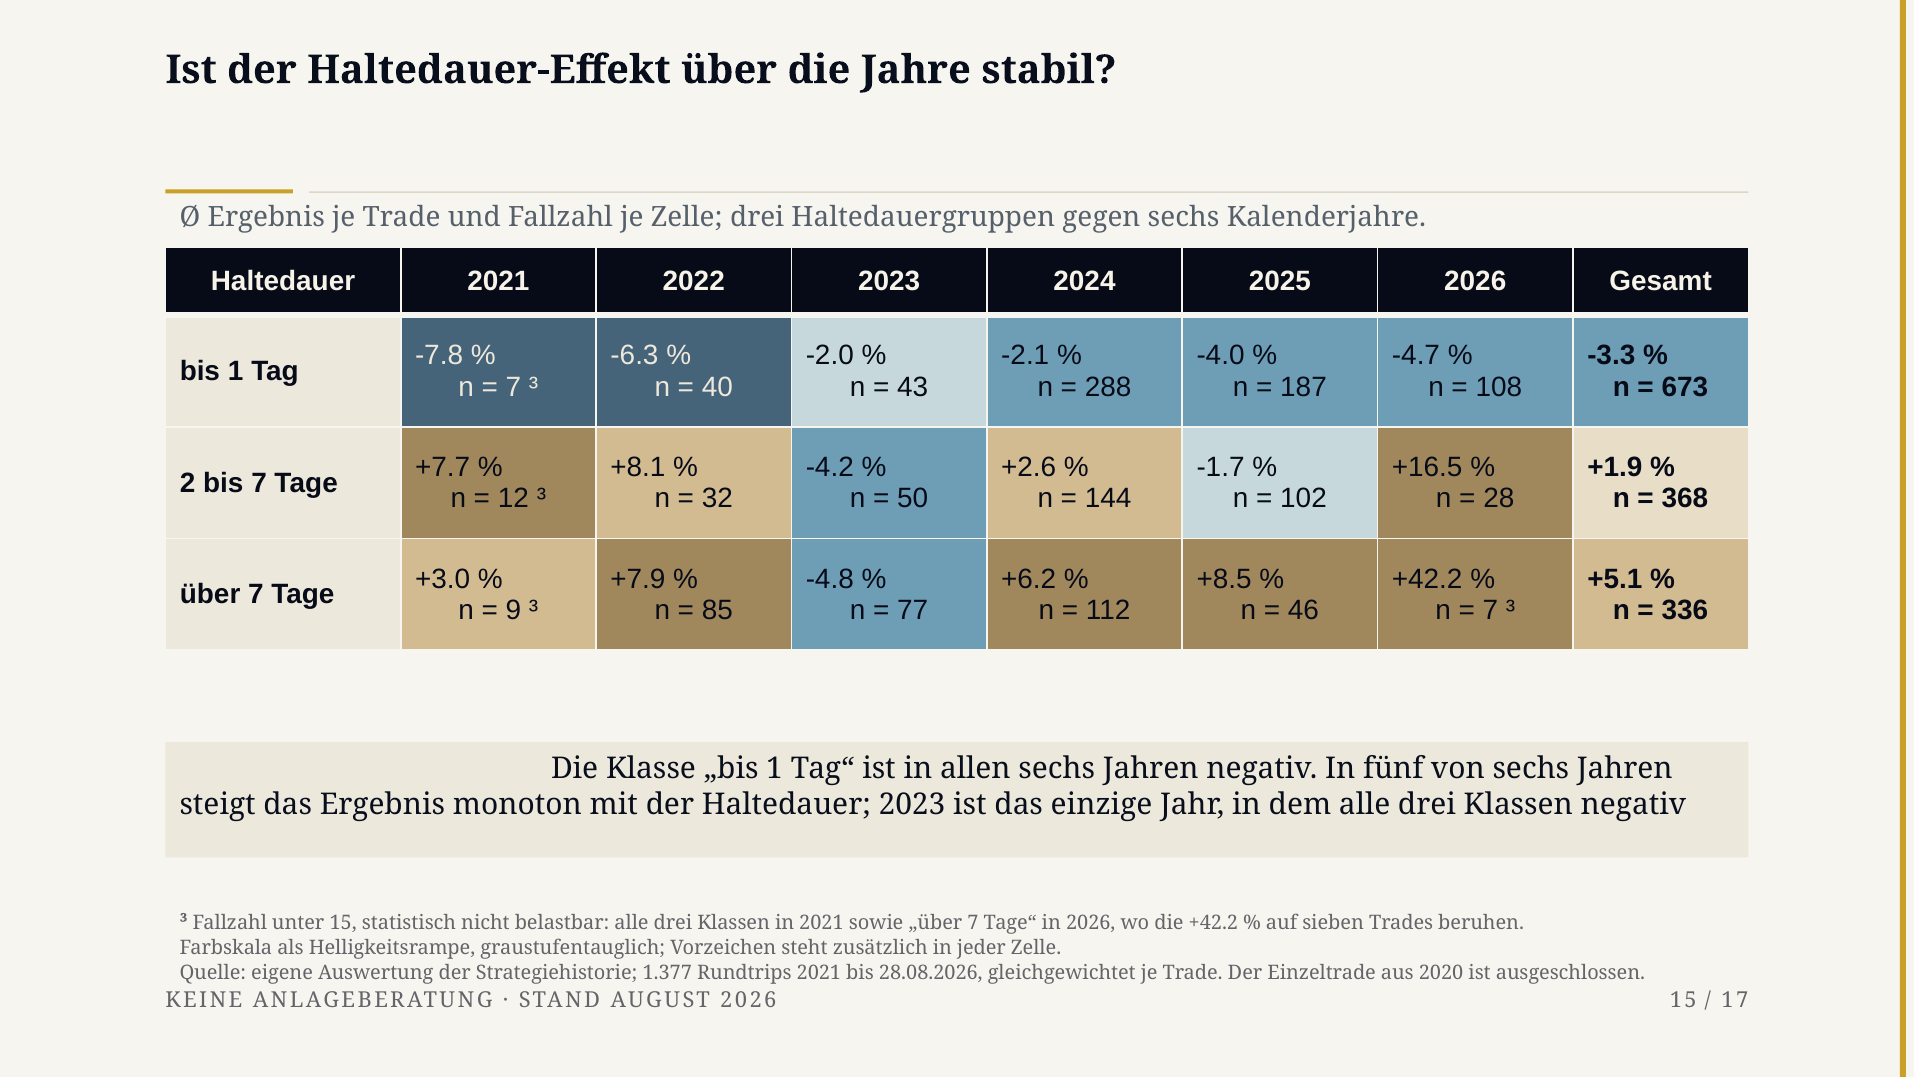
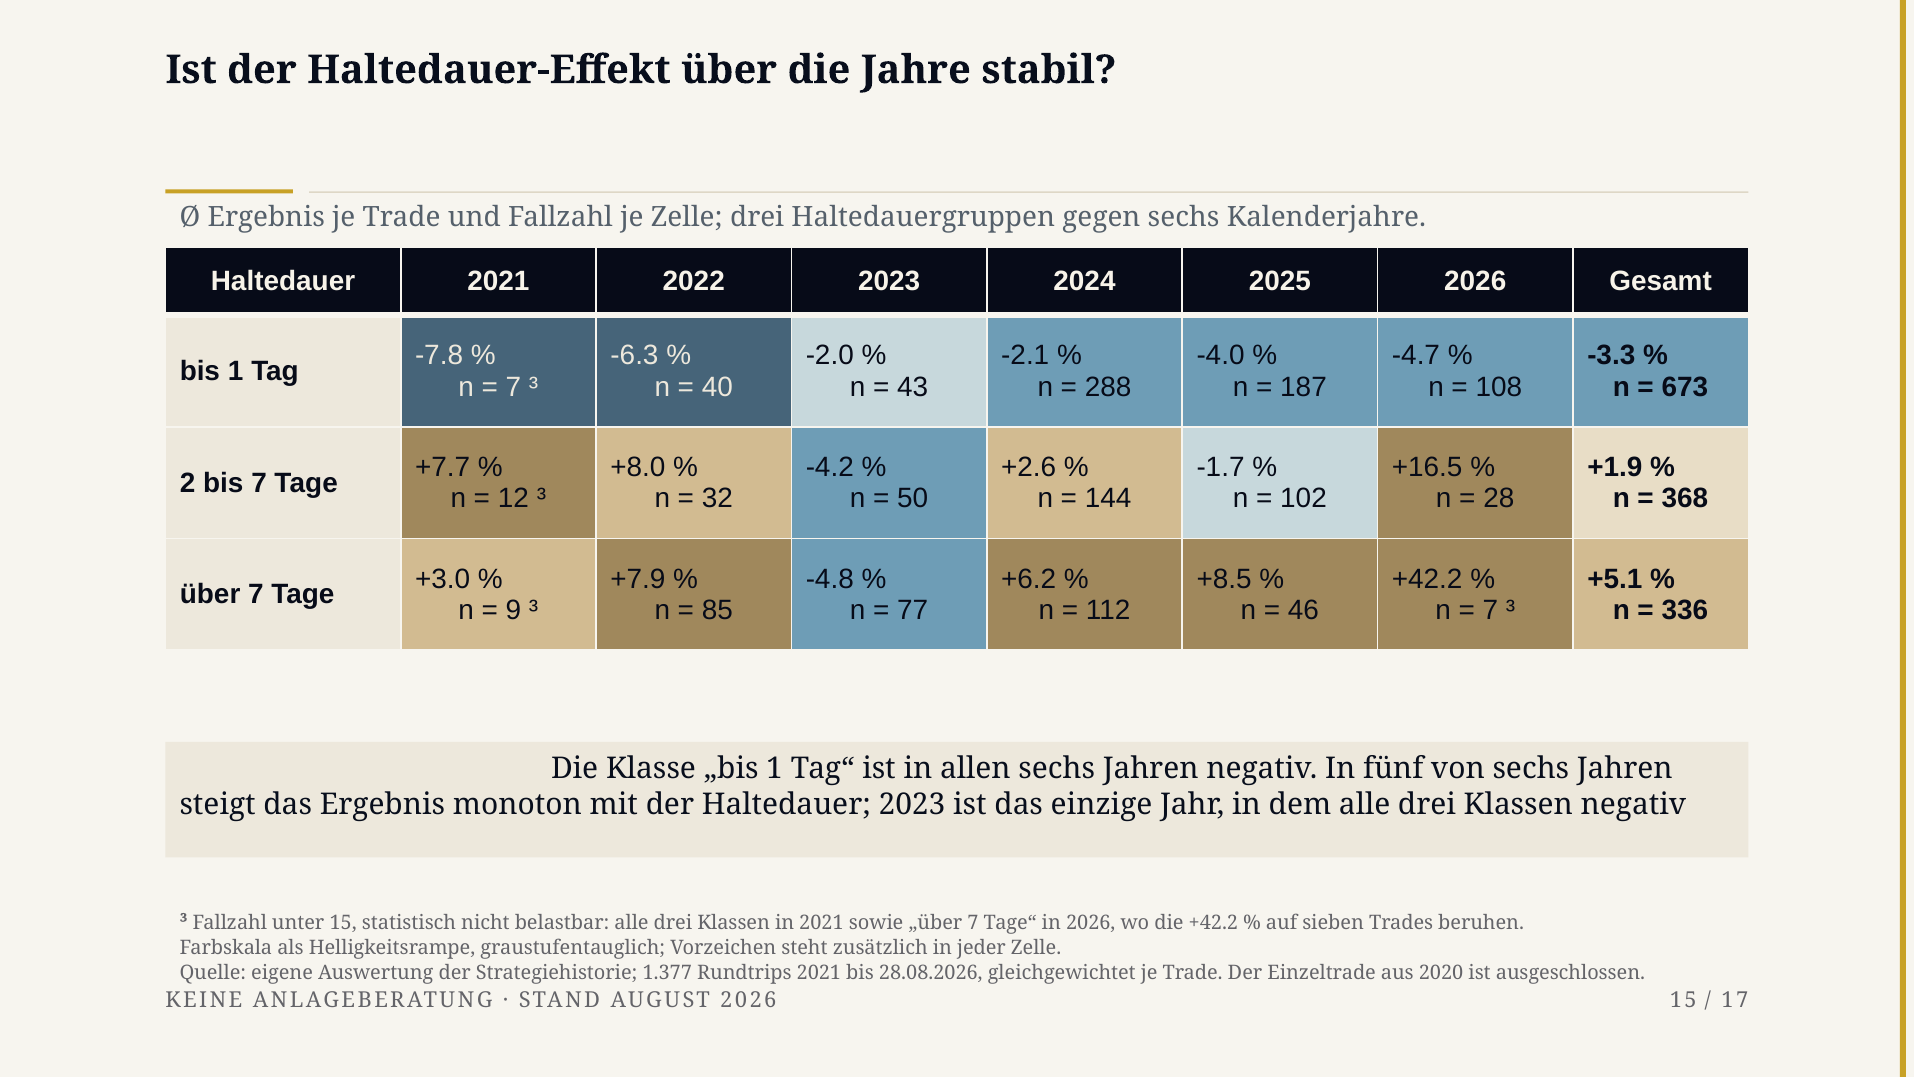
+8.1: +8.1 -> +8.0
